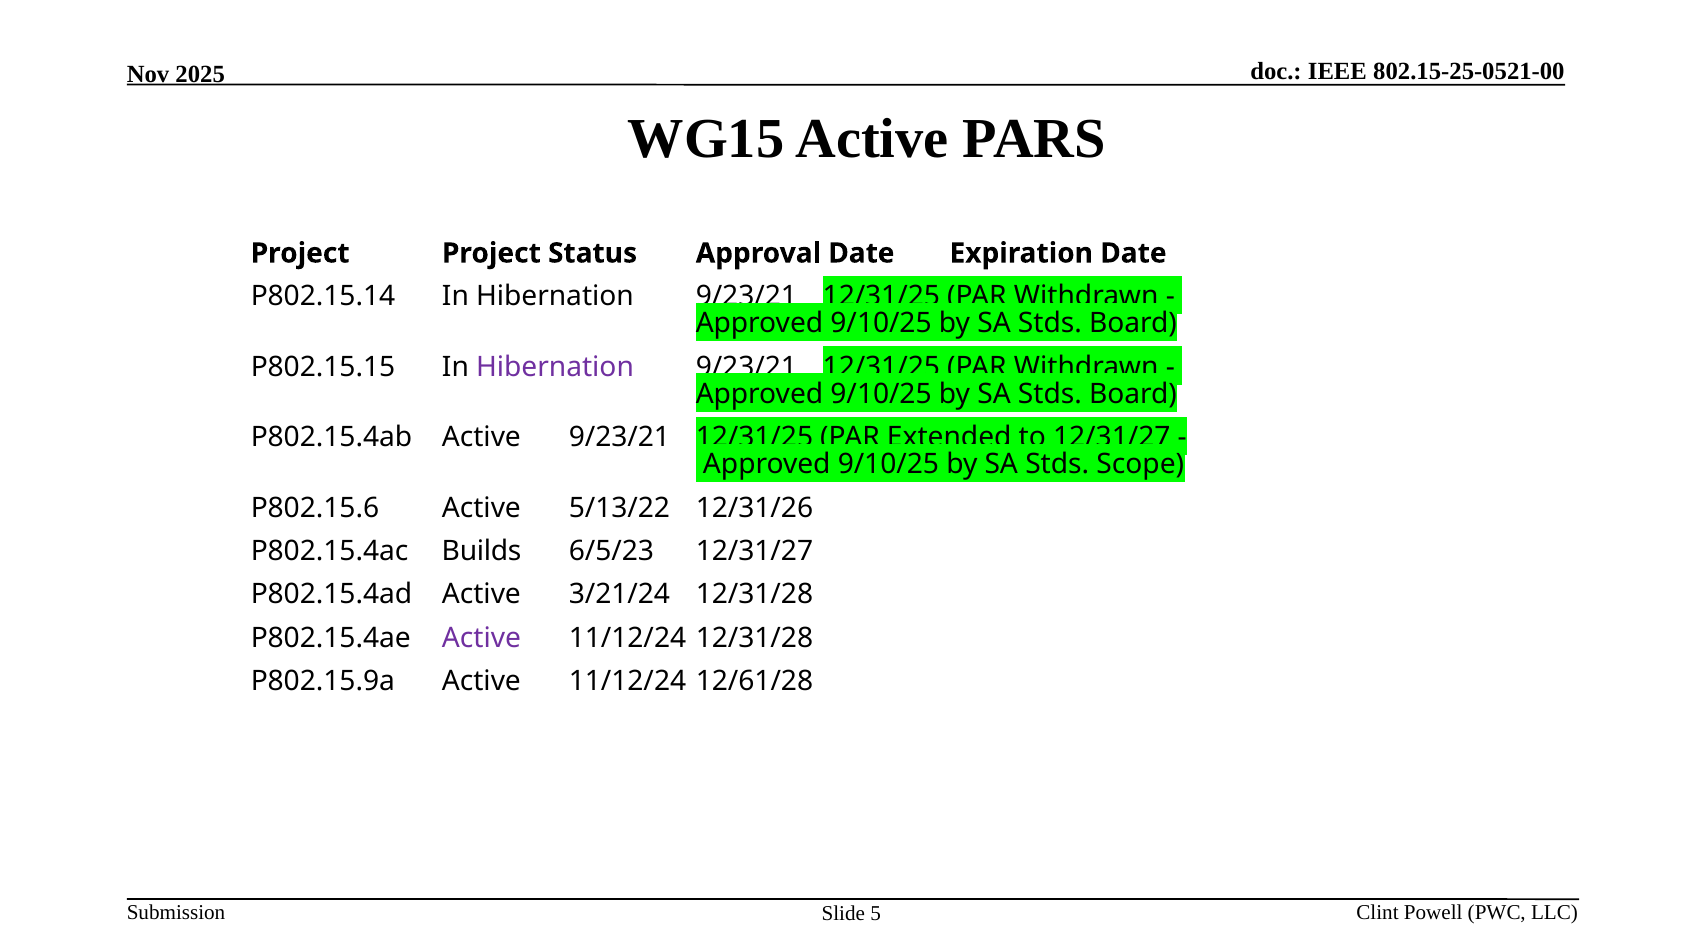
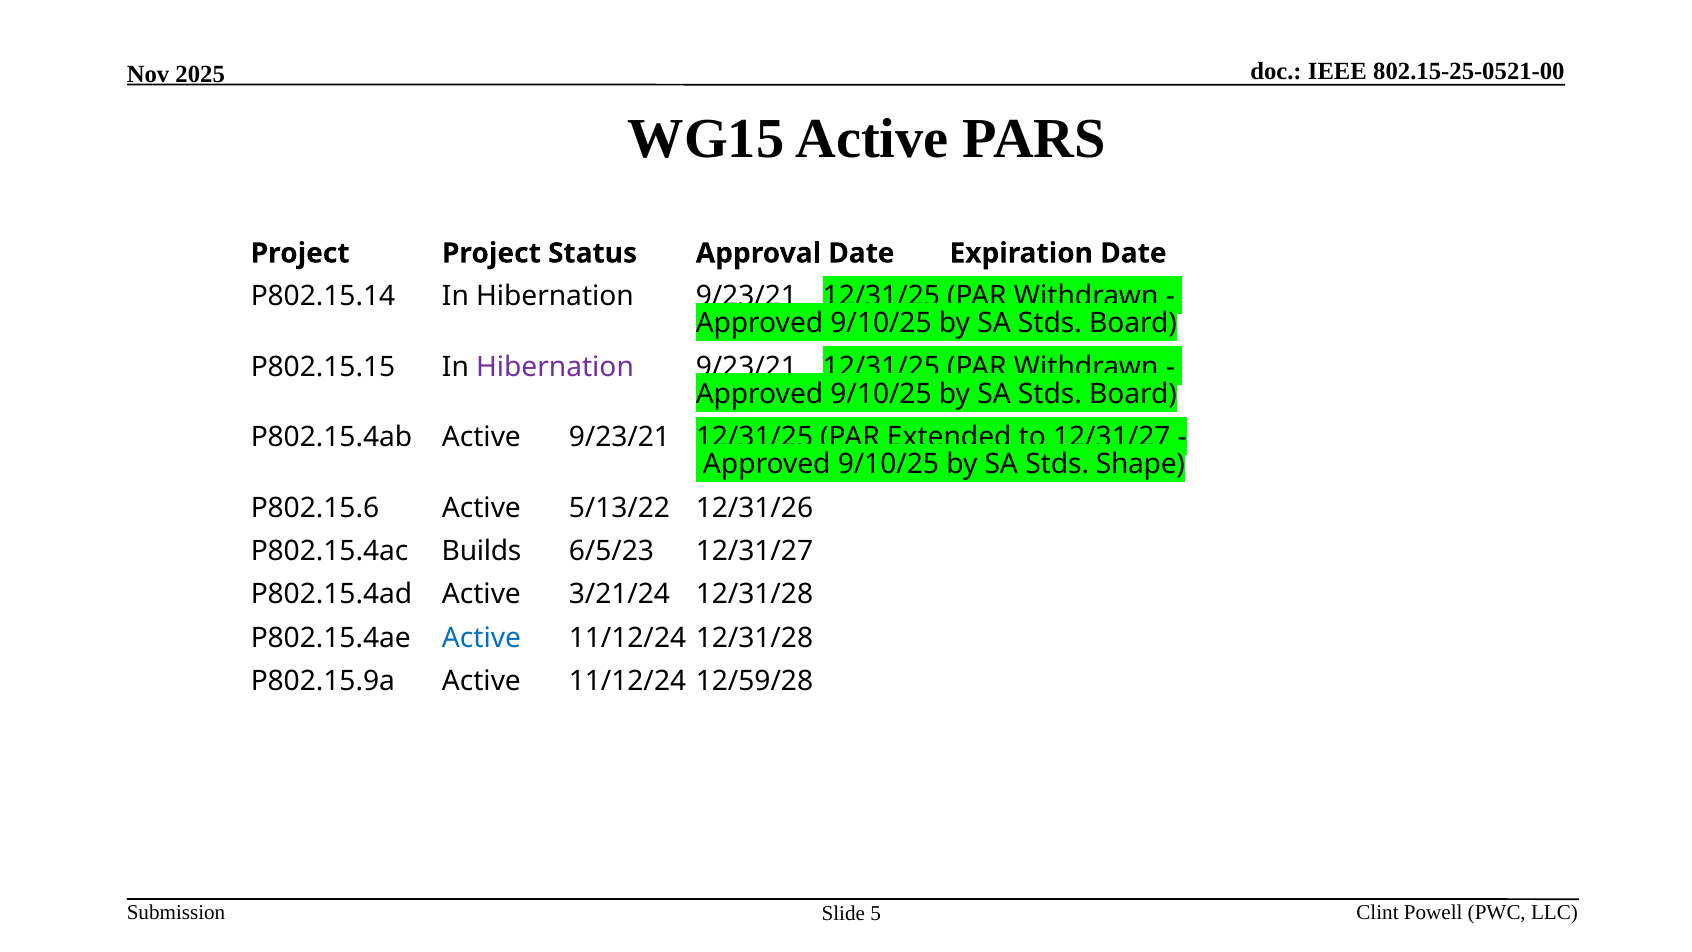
Scope: Scope -> Shape
Active at (481, 638) colour: purple -> blue
12/61/28: 12/61/28 -> 12/59/28
